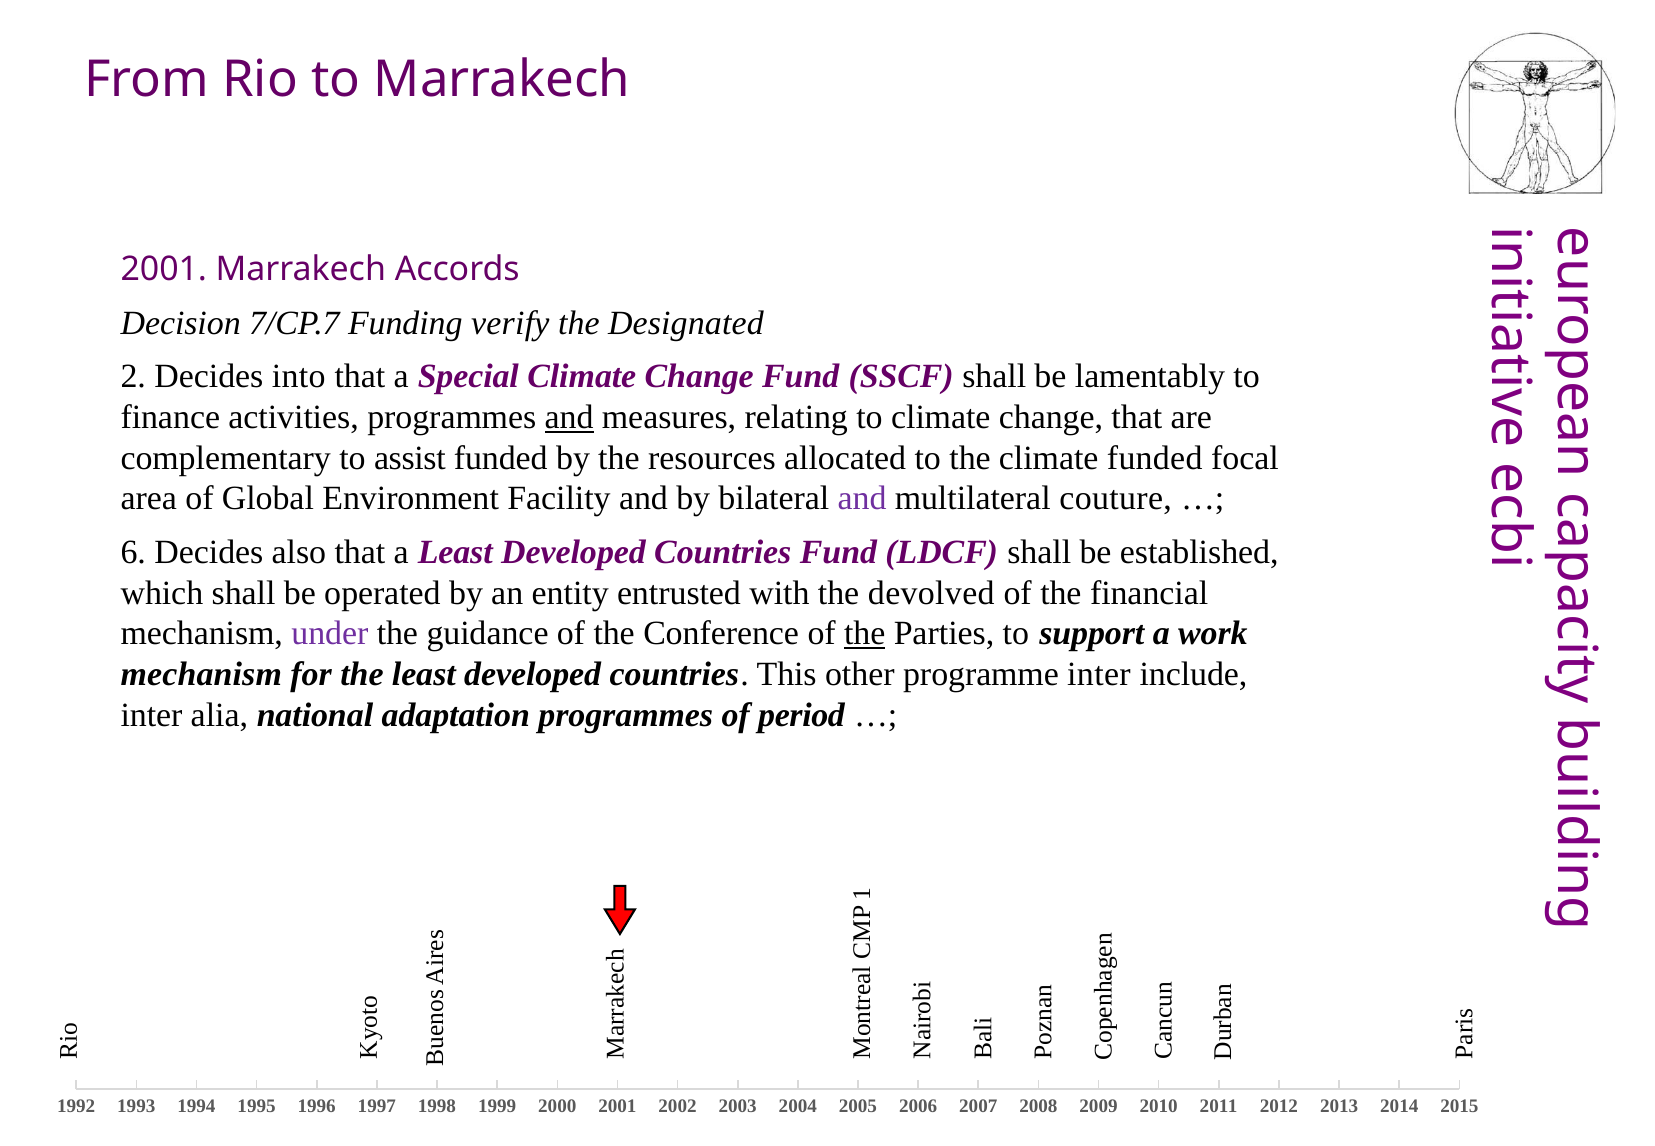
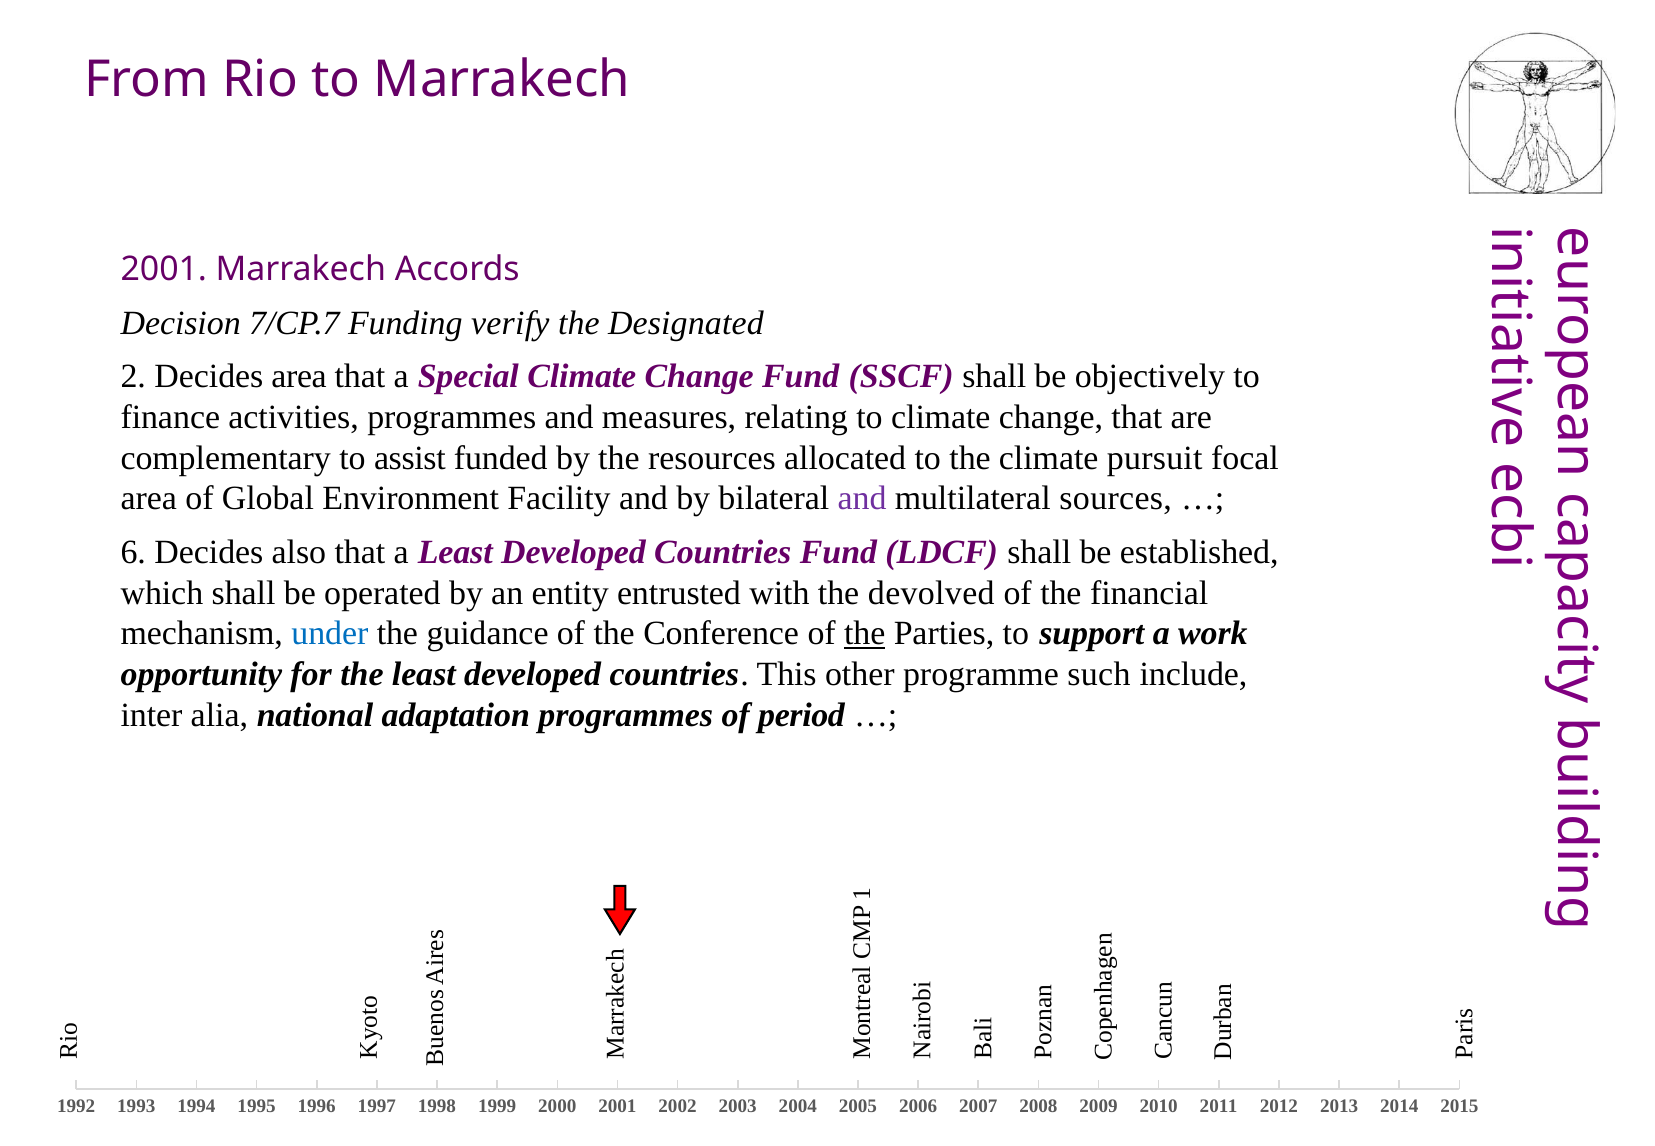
Decides into: into -> area
lamentably: lamentably -> objectively
and at (569, 417) underline: present -> none
climate funded: funded -> pursuit
couture: couture -> sources
under colour: purple -> blue
mechanism at (201, 674): mechanism -> opportunity
programme inter: inter -> such
